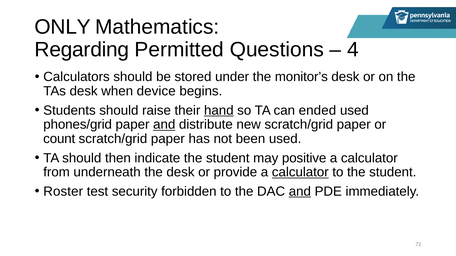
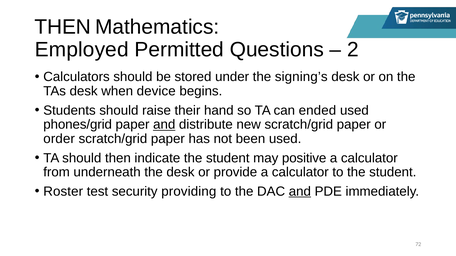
ONLY at (63, 27): ONLY -> THEN
Regarding: Regarding -> Employed
4: 4 -> 2
monitor’s: monitor’s -> signing’s
hand underline: present -> none
count: count -> order
calculator at (300, 173) underline: present -> none
forbidden: forbidden -> providing
